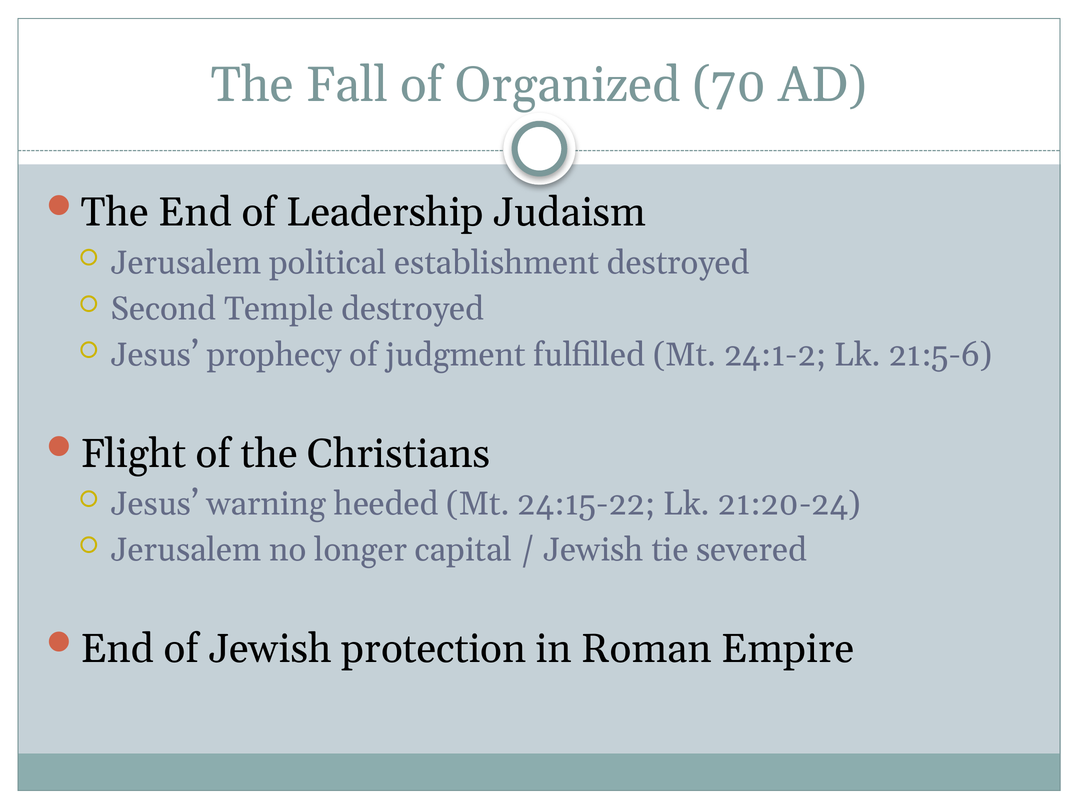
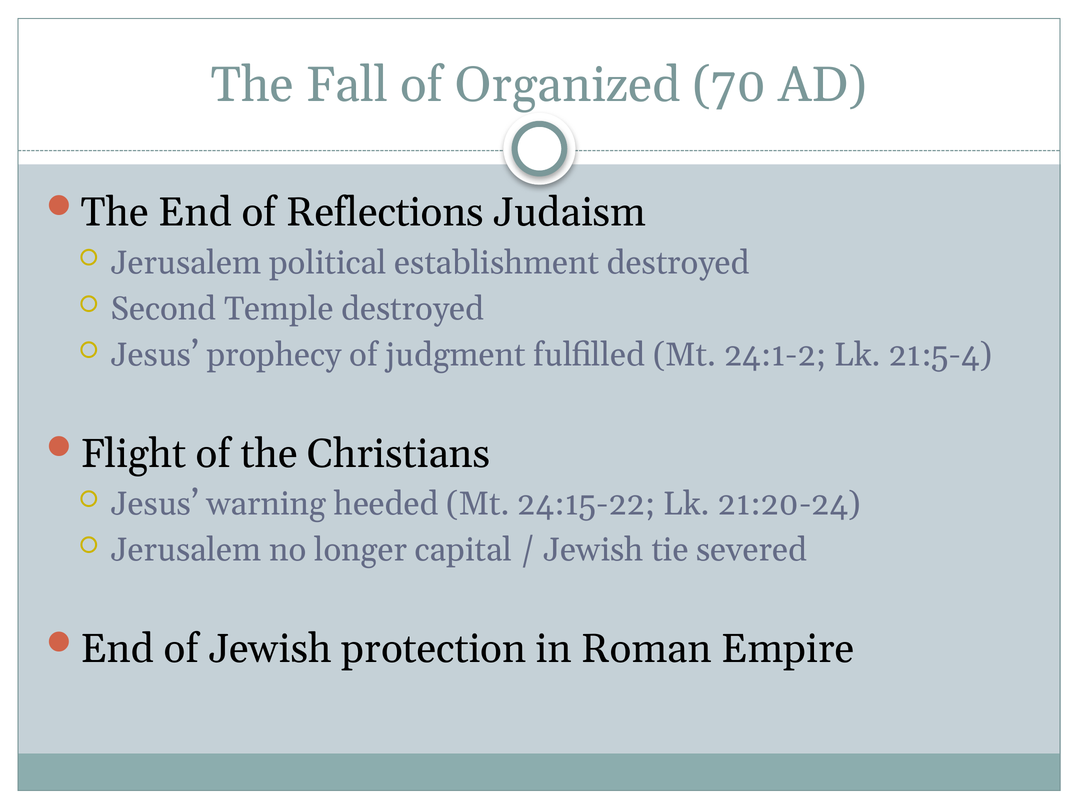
Leadership: Leadership -> Reflections
21:5-6: 21:5-6 -> 21:5-4
